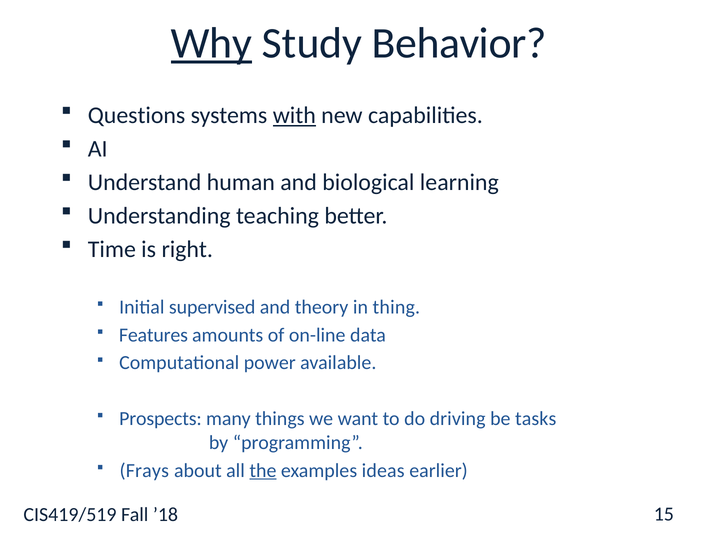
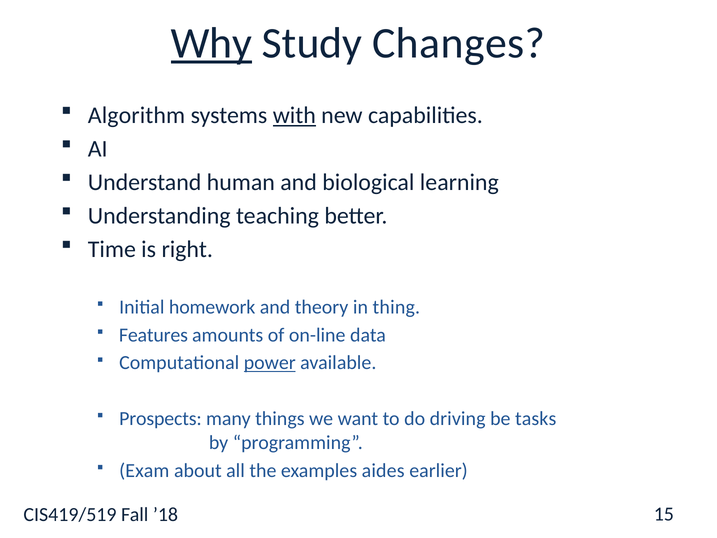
Behavior: Behavior -> Changes
Questions: Questions -> Algorithm
supervised: supervised -> homework
power underline: none -> present
Frays: Frays -> Exam
the underline: present -> none
ideas: ideas -> aides
